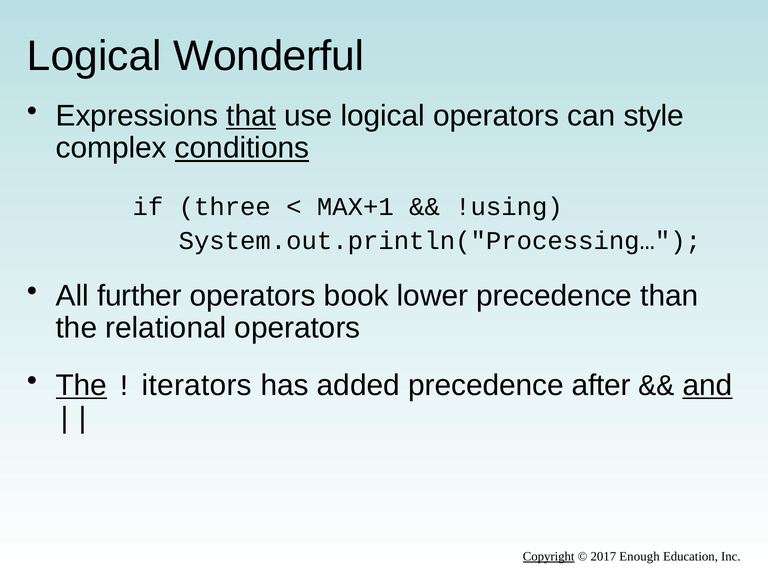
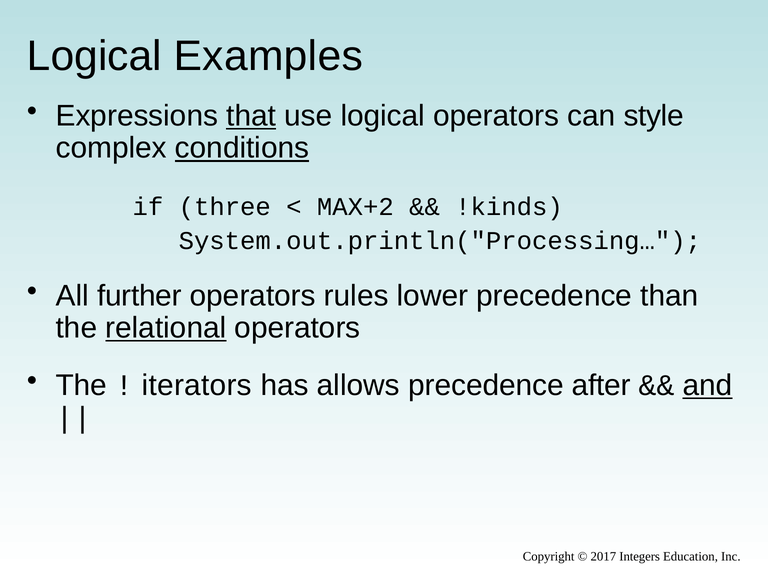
Wonderful: Wonderful -> Examples
MAX+1: MAX+1 -> MAX+2
!using: !using -> !kinds
book: book -> rules
relational underline: none -> present
The at (81, 385) underline: present -> none
added: added -> allows
Copyright underline: present -> none
Enough: Enough -> Integers
